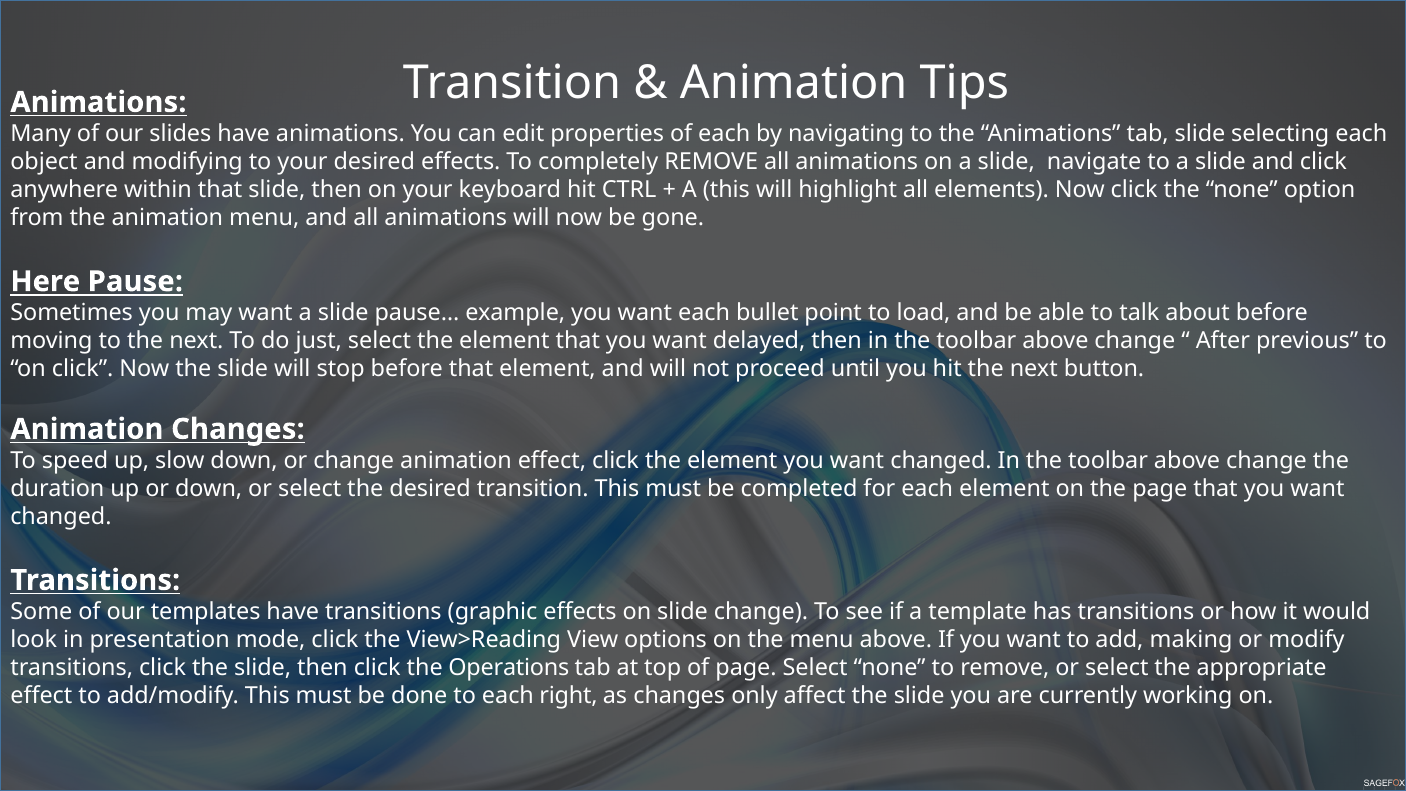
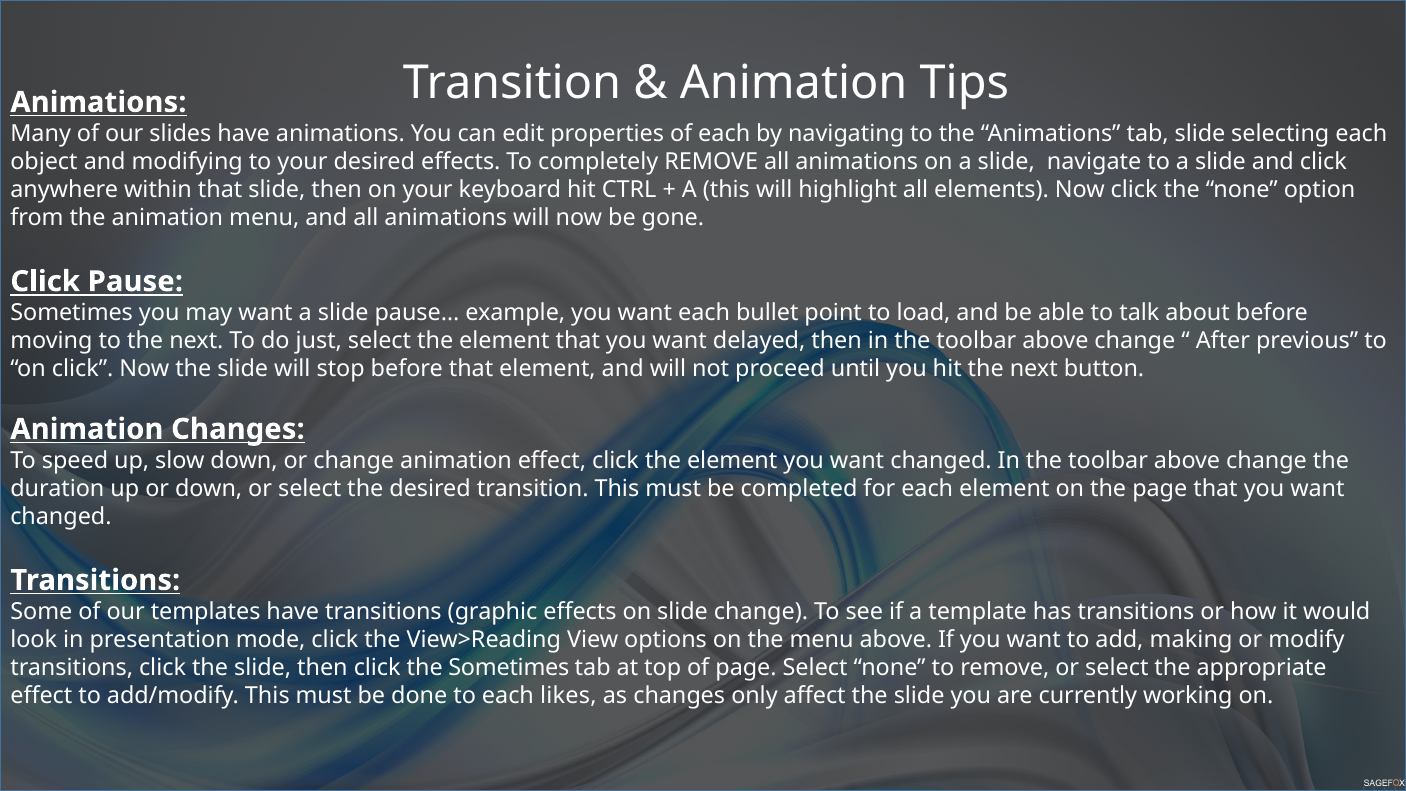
Here at (45, 281): Here -> Click
the Operations: Operations -> Sometimes
right: right -> likes
